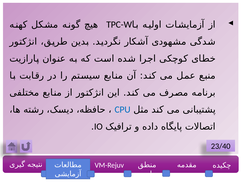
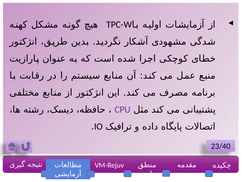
CPU colour: blue -> purple
